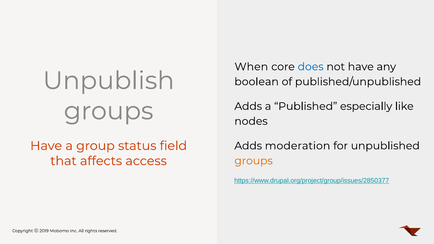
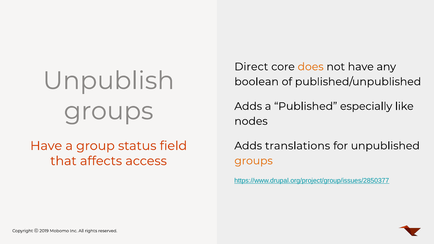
When: When -> Direct
does colour: blue -> orange
moderation: moderation -> translations
